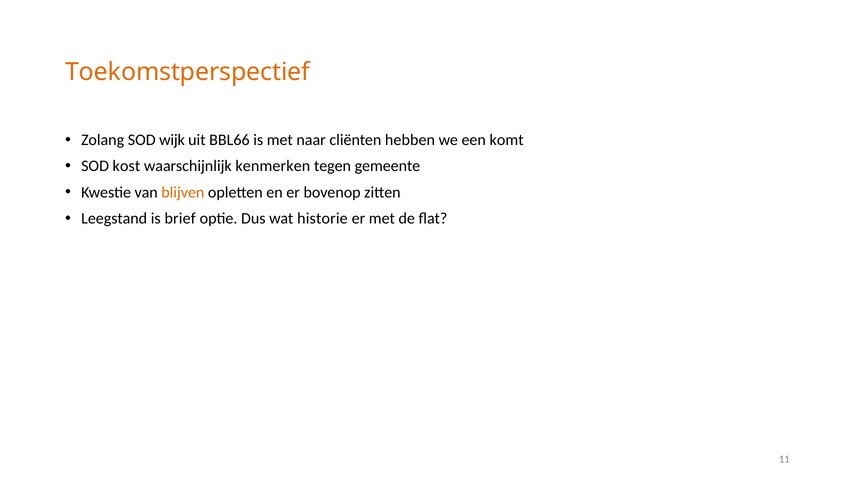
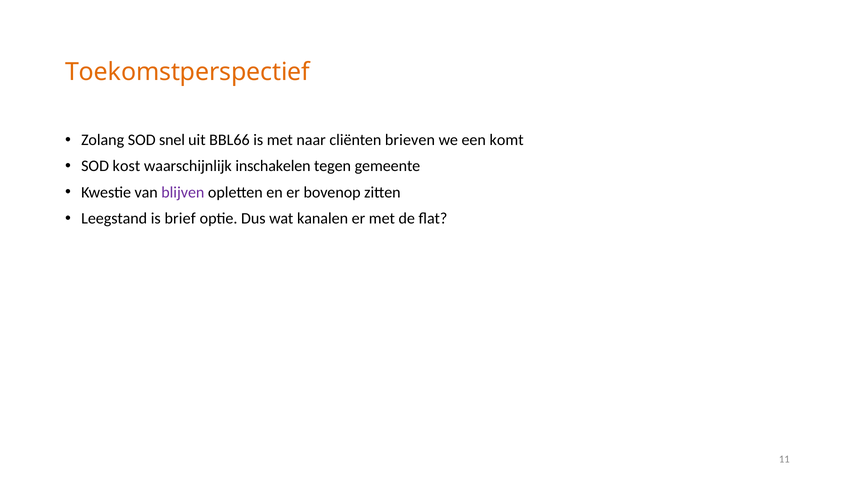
wijk: wijk -> snel
hebben: hebben -> brieven
kenmerken: kenmerken -> inschakelen
blijven colour: orange -> purple
historie: historie -> kanalen
